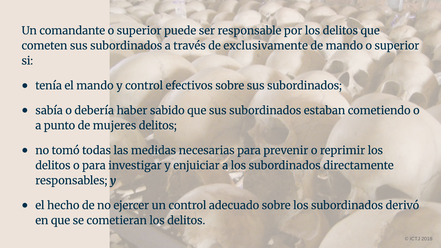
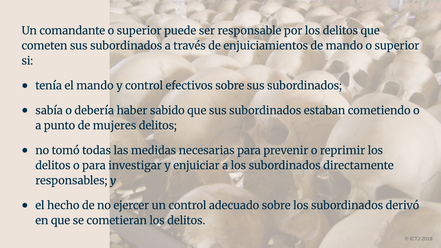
exclusivamente: exclusivamente -> enjuiciamientos
